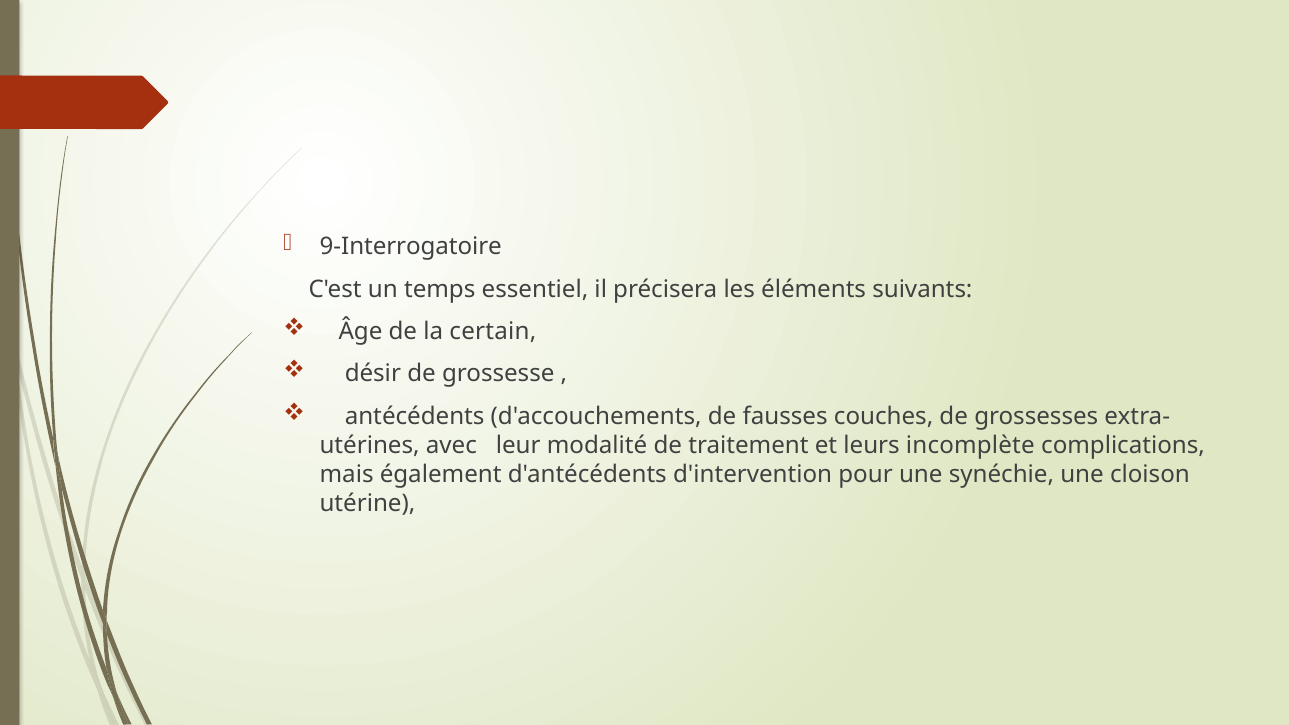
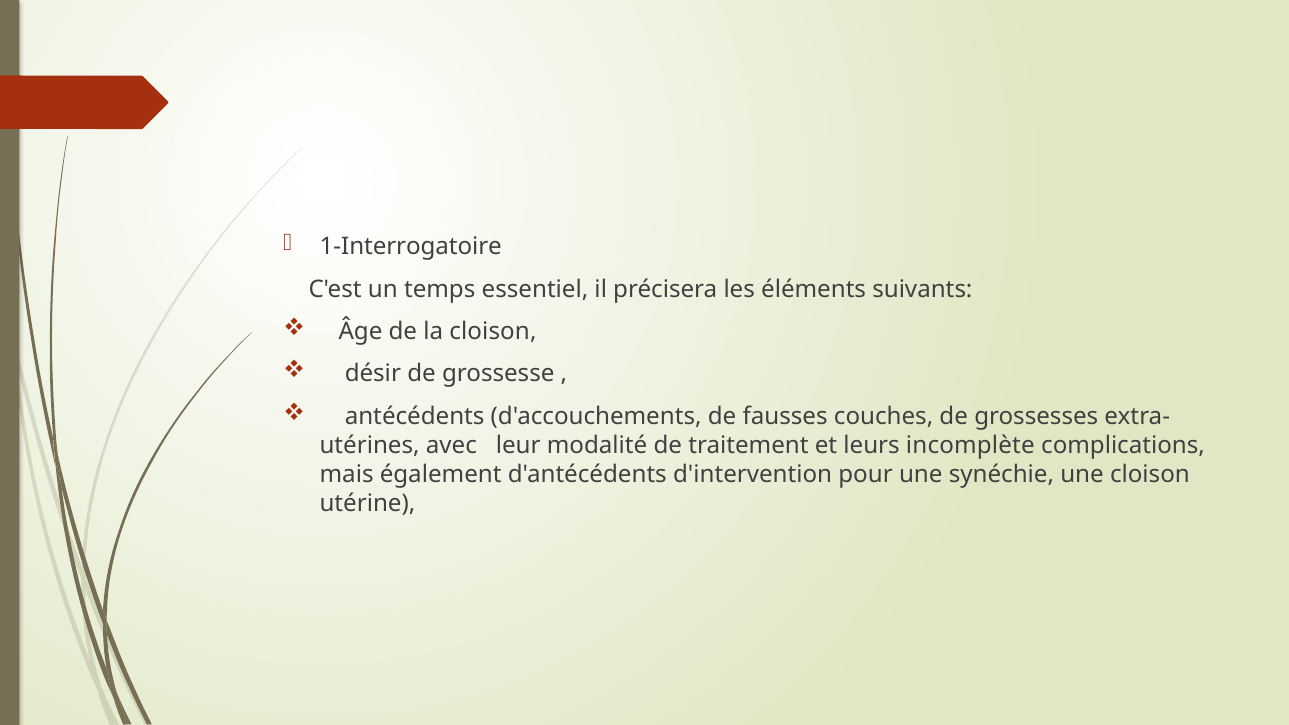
9-Interrogatoire: 9-Interrogatoire -> 1-Interrogatoire
la certain: certain -> cloison
